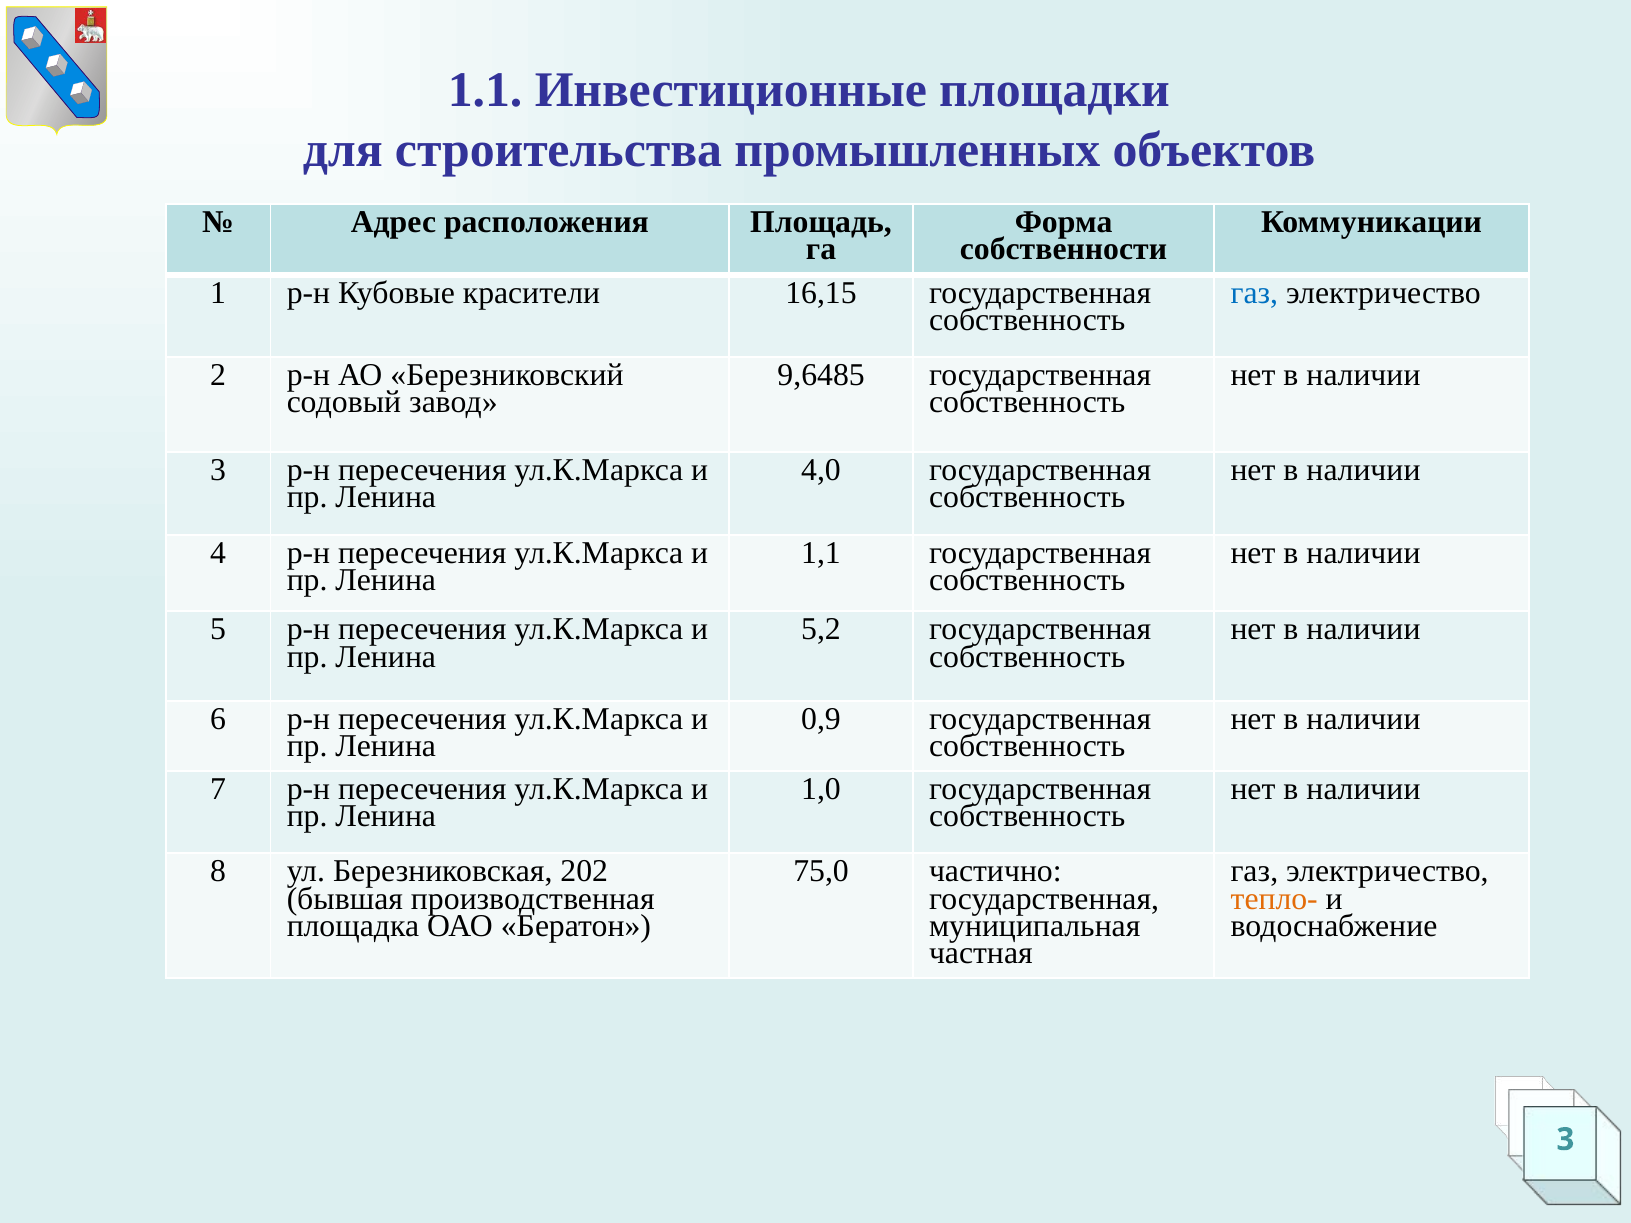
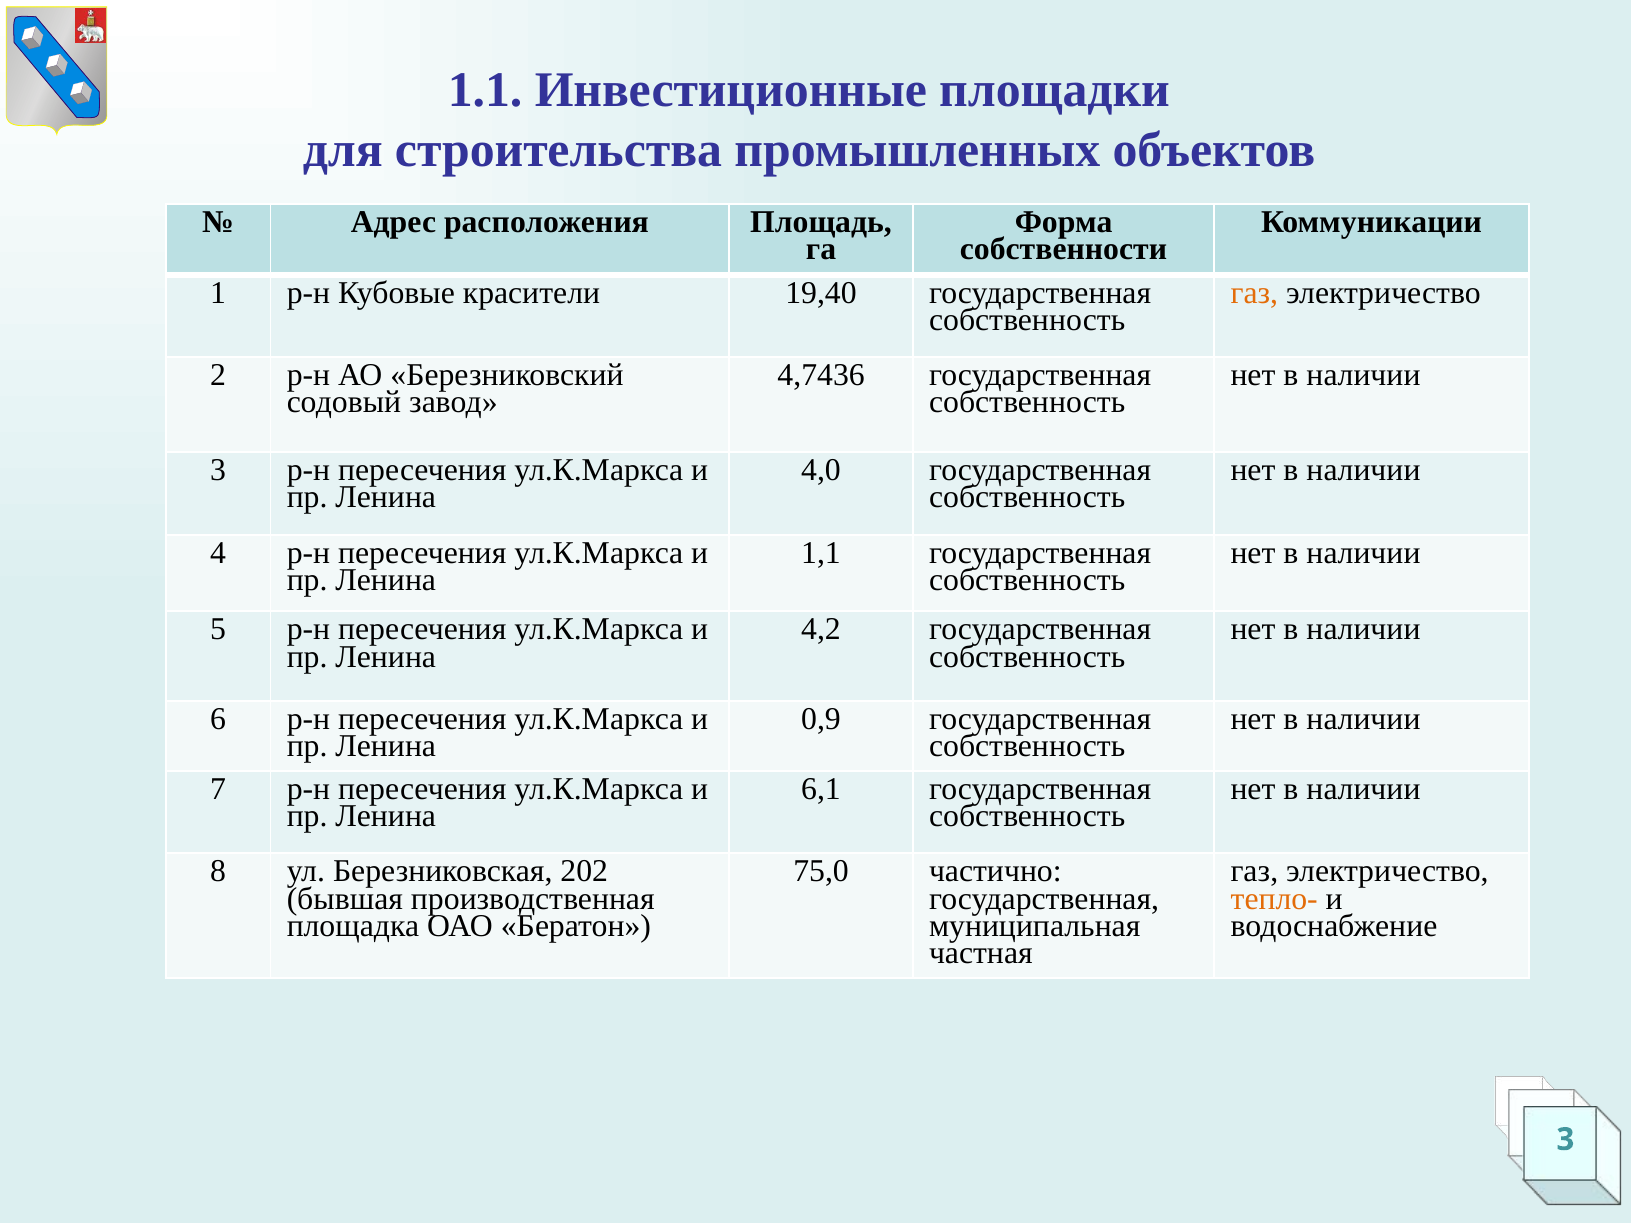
16,15: 16,15 -> 19,40
газ at (1254, 293) colour: blue -> orange
9,6485: 9,6485 -> 4,7436
5,2: 5,2 -> 4,2
1,0: 1,0 -> 6,1
